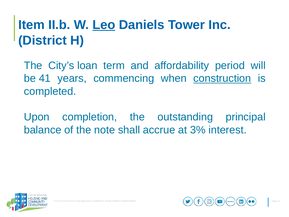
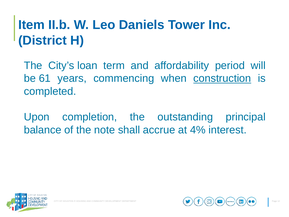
Leo underline: present -> none
41: 41 -> 61
3%: 3% -> 4%
